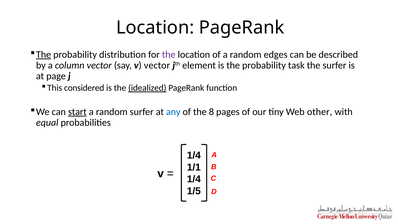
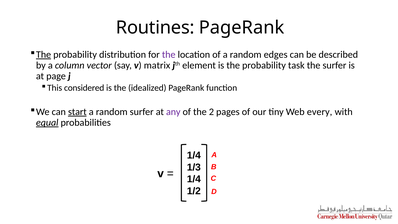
Location at (155, 28): Location -> Routines
v vector: vector -> matrix
idealized underline: present -> none
any colour: blue -> purple
8: 8 -> 2
other: other -> every
equal underline: none -> present
1/1: 1/1 -> 1/3
1/5: 1/5 -> 1/2
